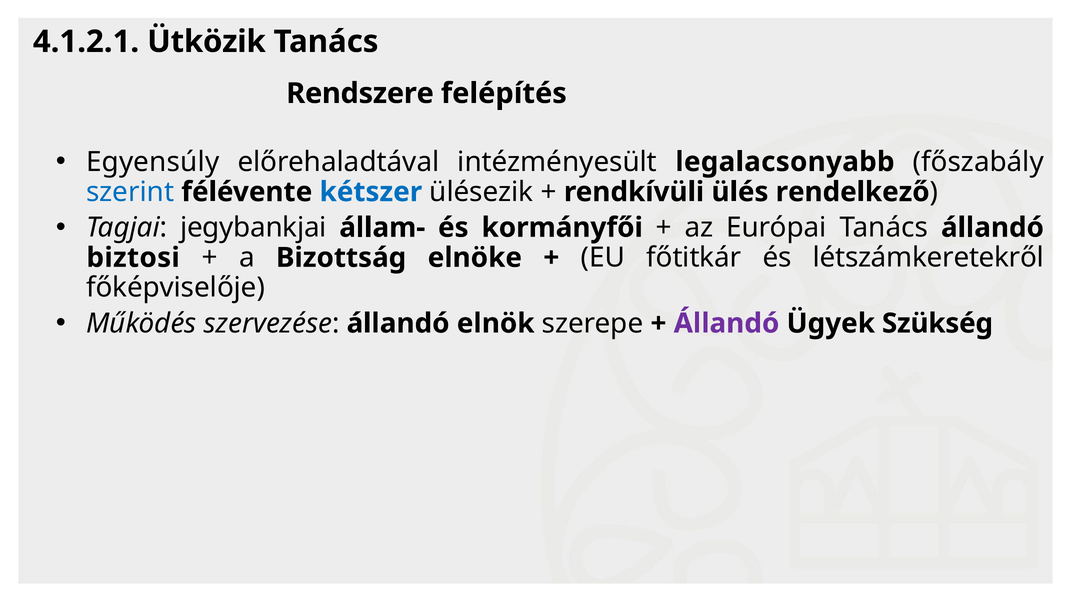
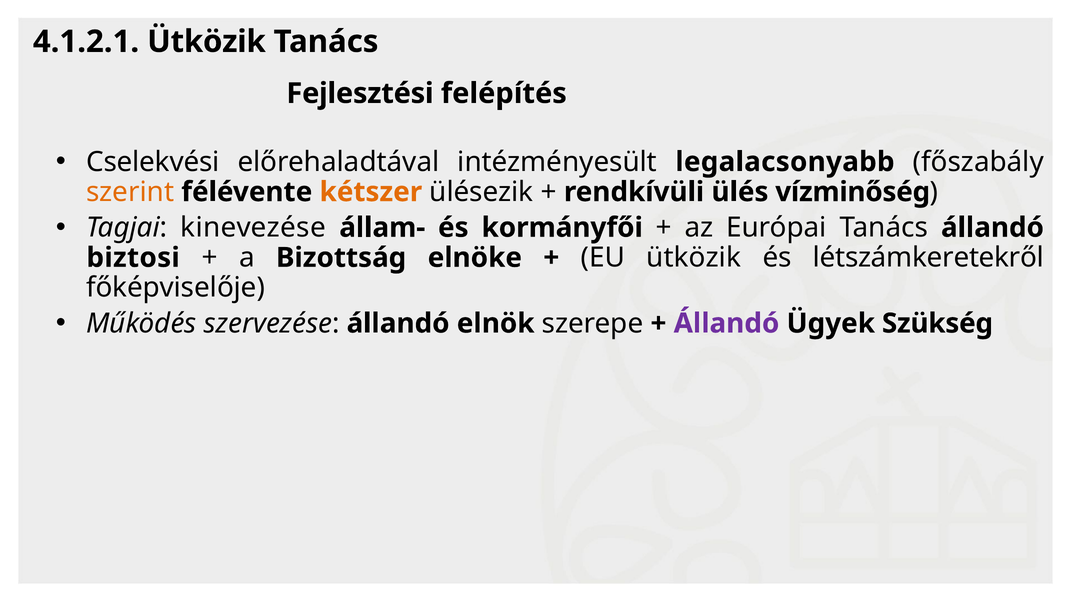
Rendszere: Rendszere -> Fejlesztési
Egyensúly: Egyensúly -> Cselekvési
szerint colour: blue -> orange
kétszer colour: blue -> orange
rendelkező: rendelkező -> vízminőség
jegybankjai: jegybankjai -> kinevezése
EU főtitkár: főtitkár -> ütközik
